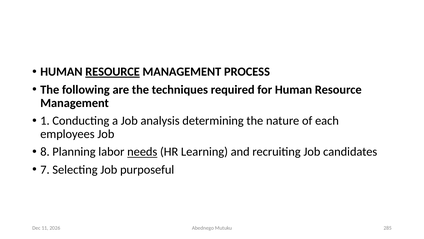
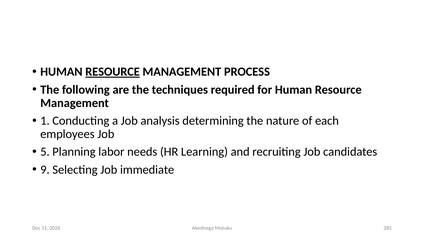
8: 8 -> 5
needs underline: present -> none
7: 7 -> 9
purposeful: purposeful -> immediate
